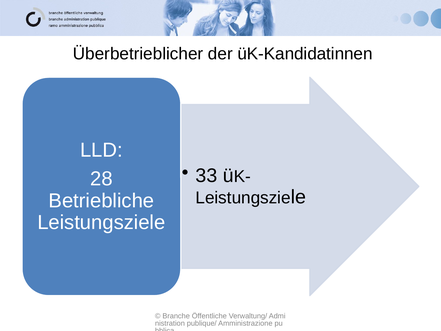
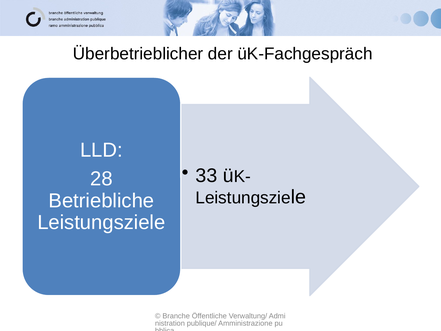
üK-Kandidatinnen: üK-Kandidatinnen -> üK-Fachgespräch
